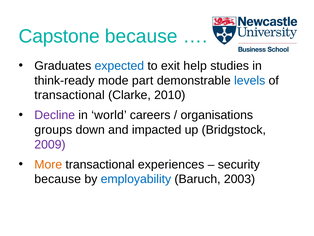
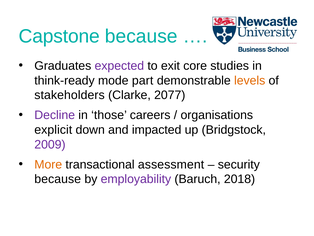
expected colour: blue -> purple
help: help -> core
levels colour: blue -> orange
transactional at (70, 95): transactional -> stakeholders
2010: 2010 -> 2077
world: world -> those
groups: groups -> explicit
experiences: experiences -> assessment
employability colour: blue -> purple
2003: 2003 -> 2018
